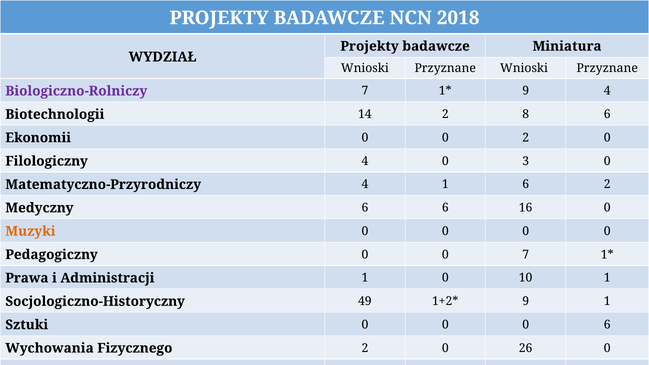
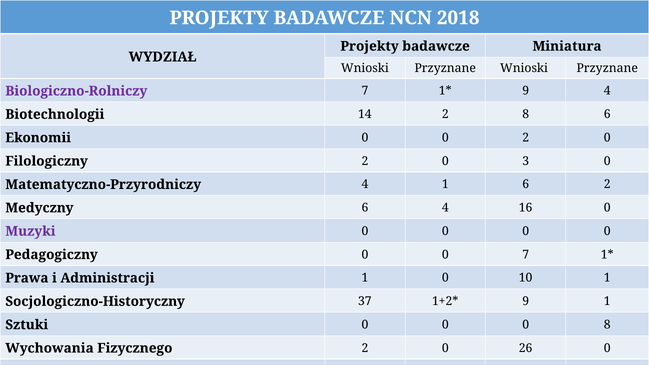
Filologiczny 4: 4 -> 2
6 6: 6 -> 4
Muzyki colour: orange -> purple
49: 49 -> 37
0 6: 6 -> 8
